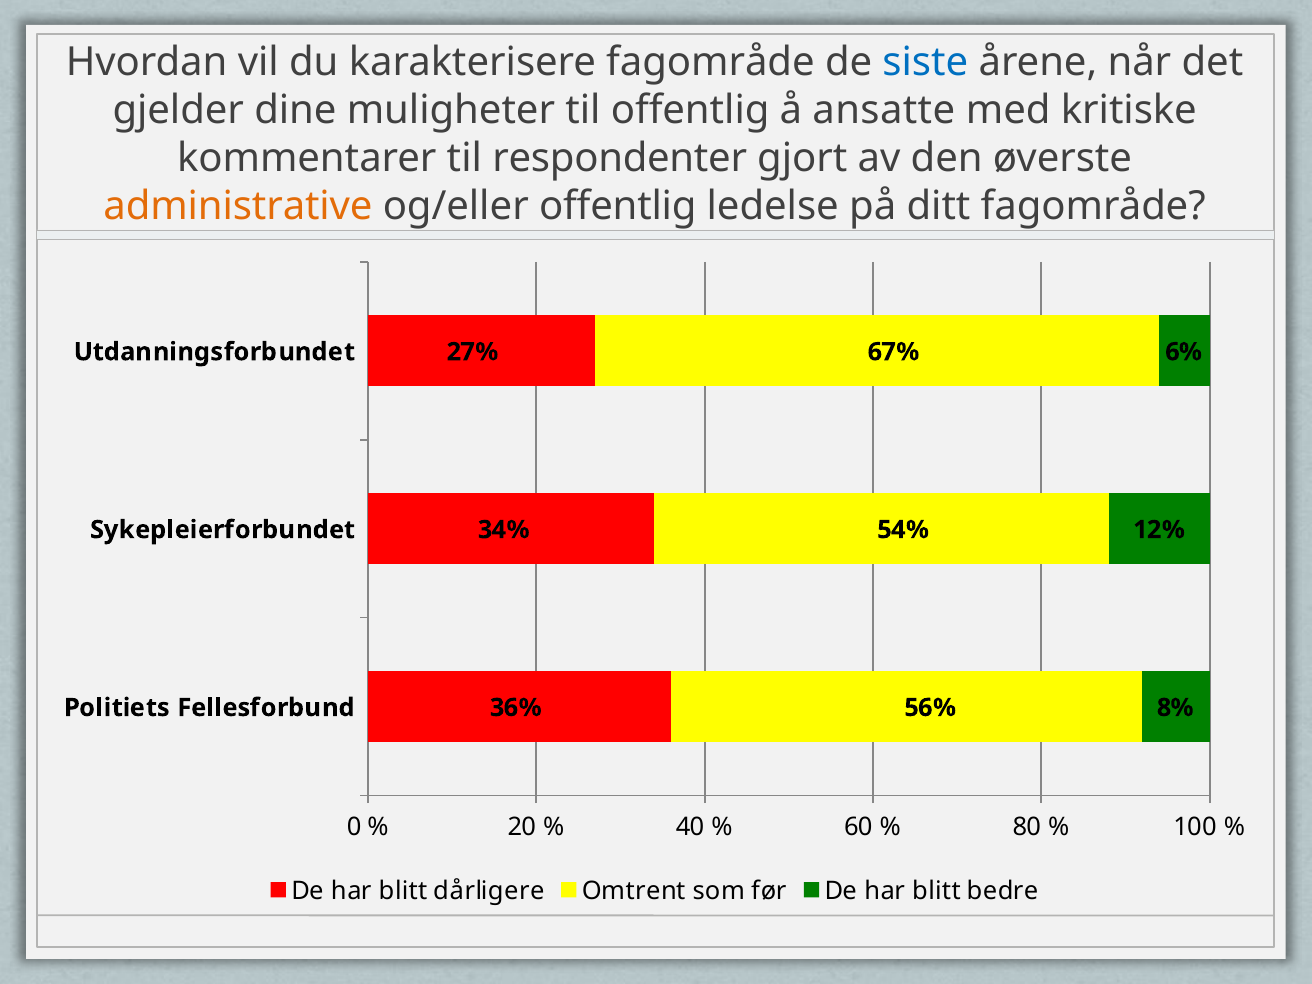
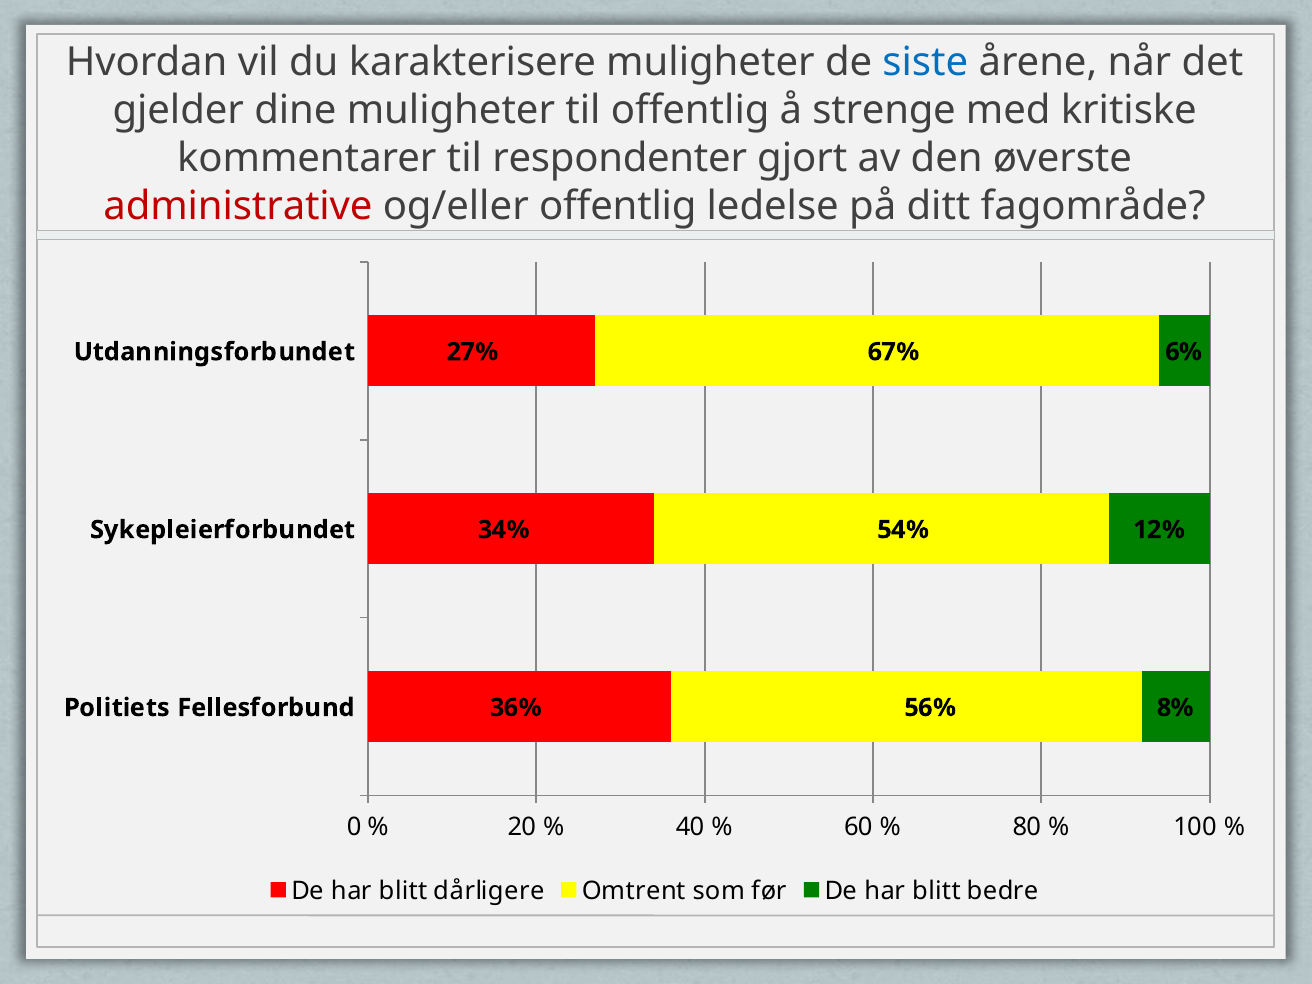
karakterisere fagområde: fagområde -> muligheter
ansatte: ansatte -> strenge
administrative colour: orange -> red
